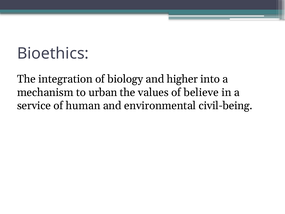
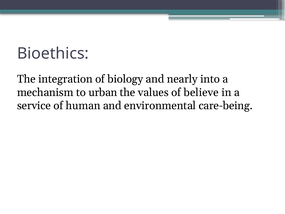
higher: higher -> nearly
civil-being: civil-being -> care-being
